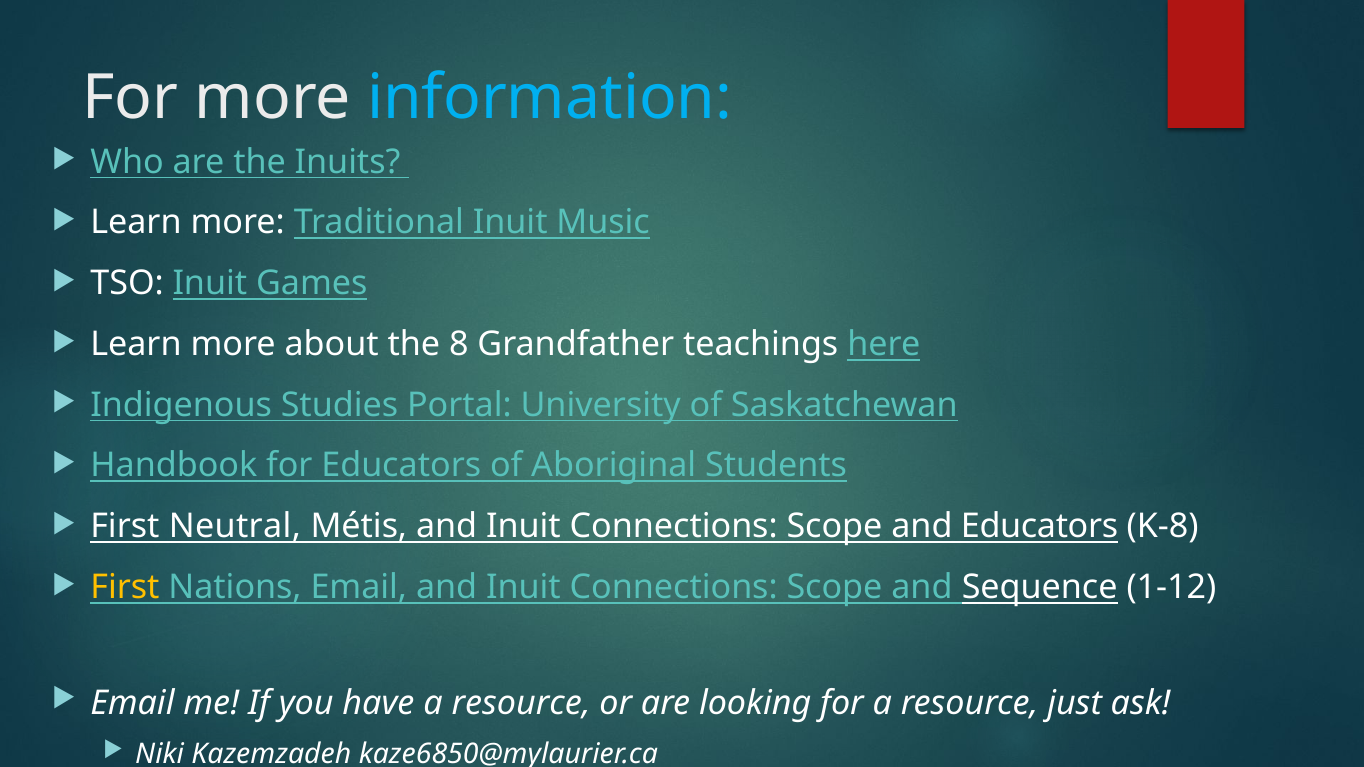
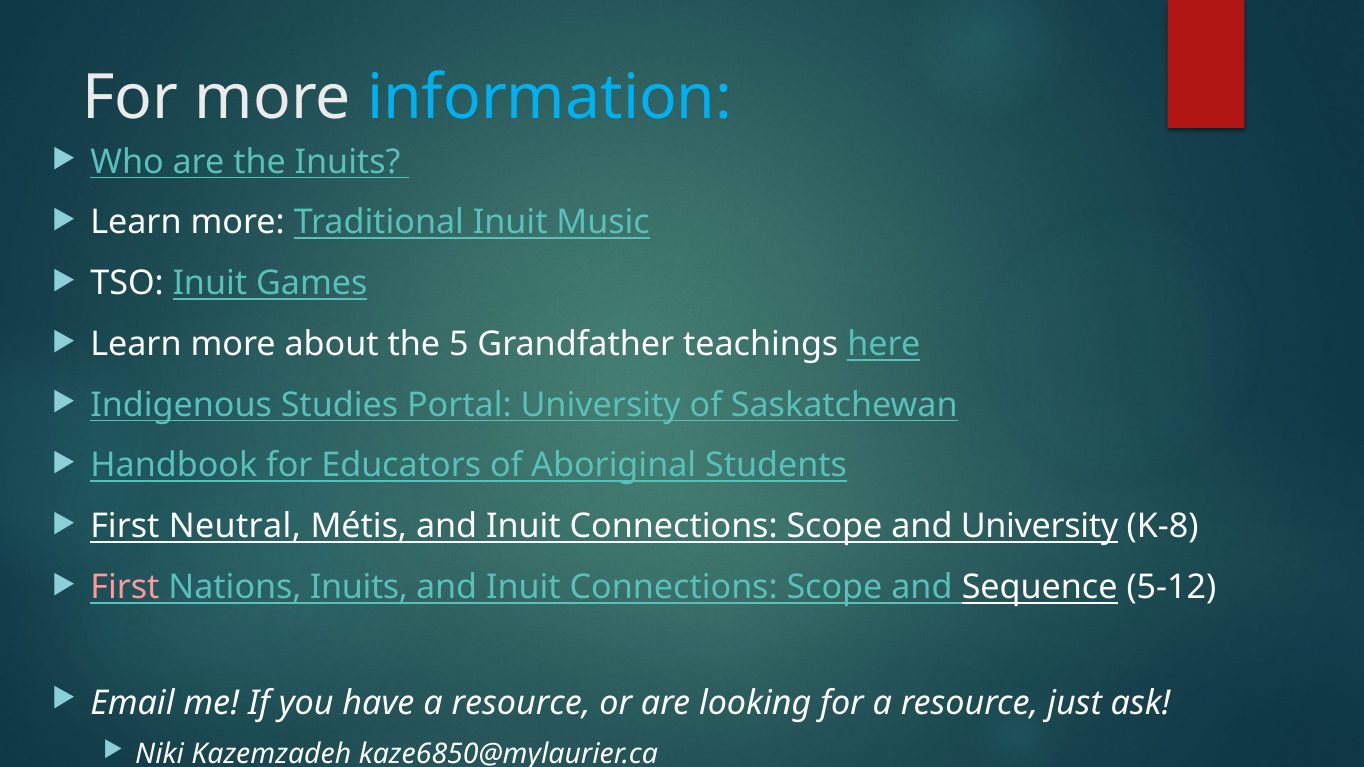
8: 8 -> 5
and Educators: Educators -> University
First at (125, 587) colour: yellow -> pink
Nations Email: Email -> Inuits
1-12: 1-12 -> 5-12
